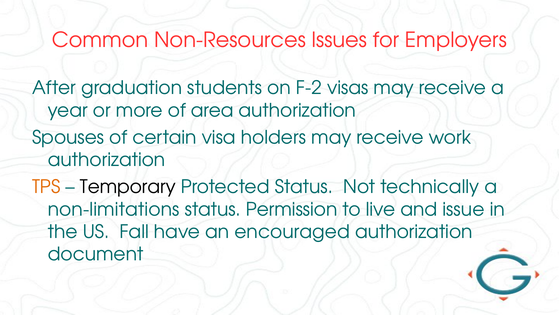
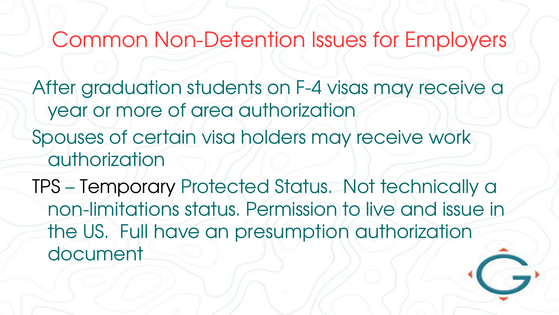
Non-Resources: Non-Resources -> Non-Detention
F-2: F-2 -> F-4
TPS colour: orange -> black
Fall: Fall -> Full
encouraged: encouraged -> presumption
